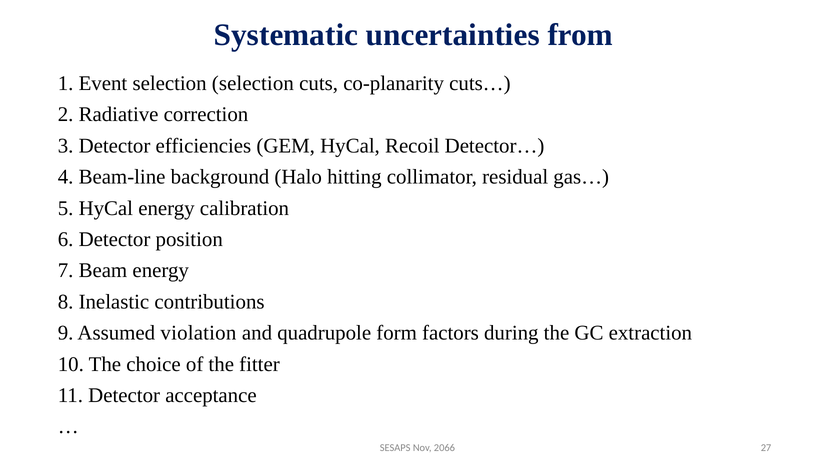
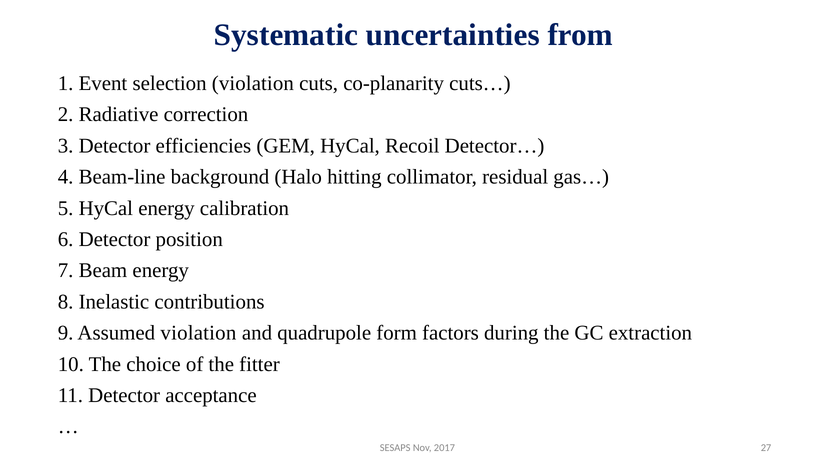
selection selection: selection -> violation
2066: 2066 -> 2017
